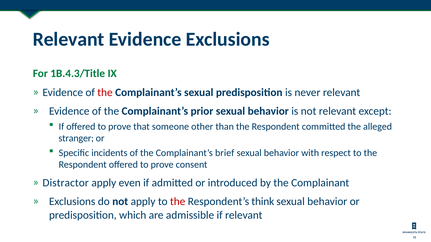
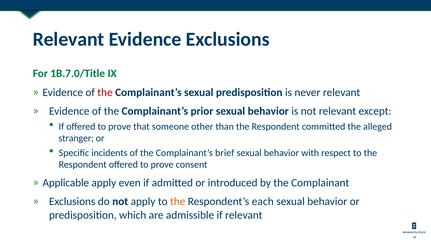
1B.4.3/Title: 1B.4.3/Title -> 1B.7.0/Title
Distractor: Distractor -> Applicable
the at (178, 202) colour: red -> orange
think: think -> each
